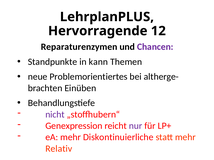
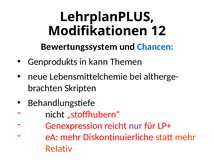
Hervorragende: Hervorragende -> Modifikationen
Reparaturenzymen: Reparaturenzymen -> Bewertungssystem
Chancen colour: purple -> blue
Standpunkte: Standpunkte -> Genprodukts
Problemorientiertes: Problemorientiertes -> Lebensmittelchemie
Einüben: Einüben -> Skripten
nicht colour: purple -> black
